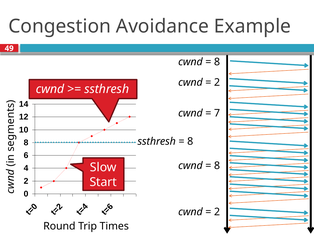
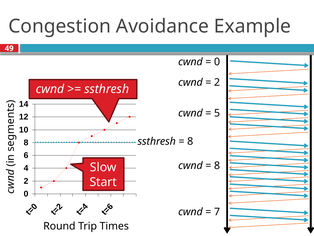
8 at (217, 62): 8 -> 0
7: 7 -> 5
2 at (217, 211): 2 -> 7
